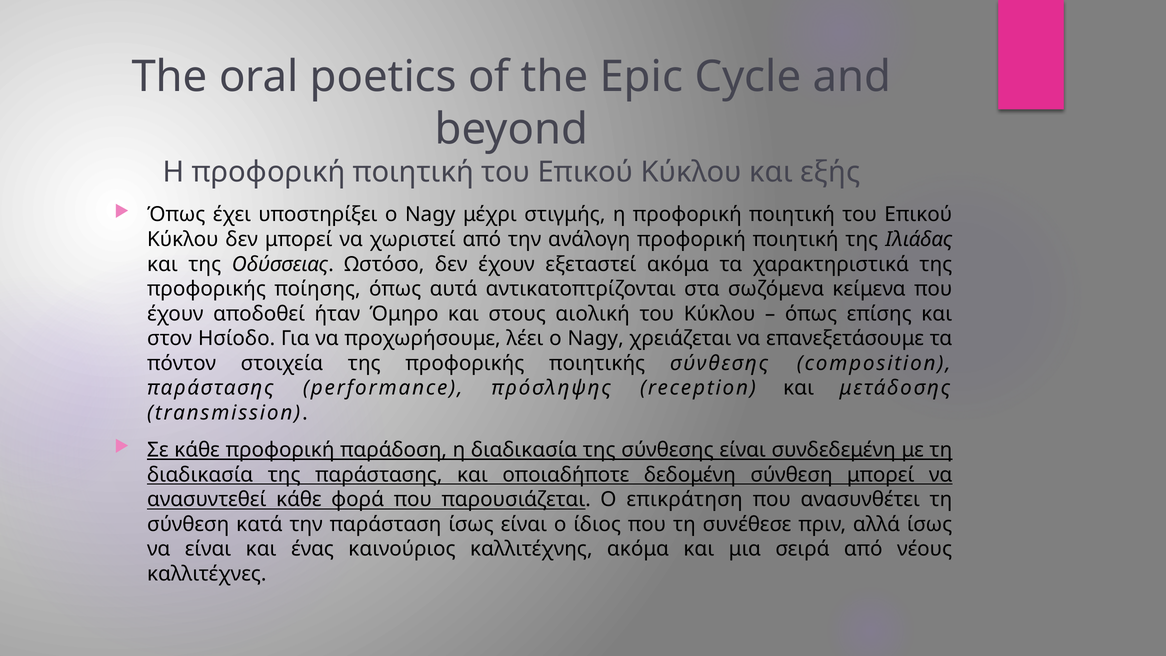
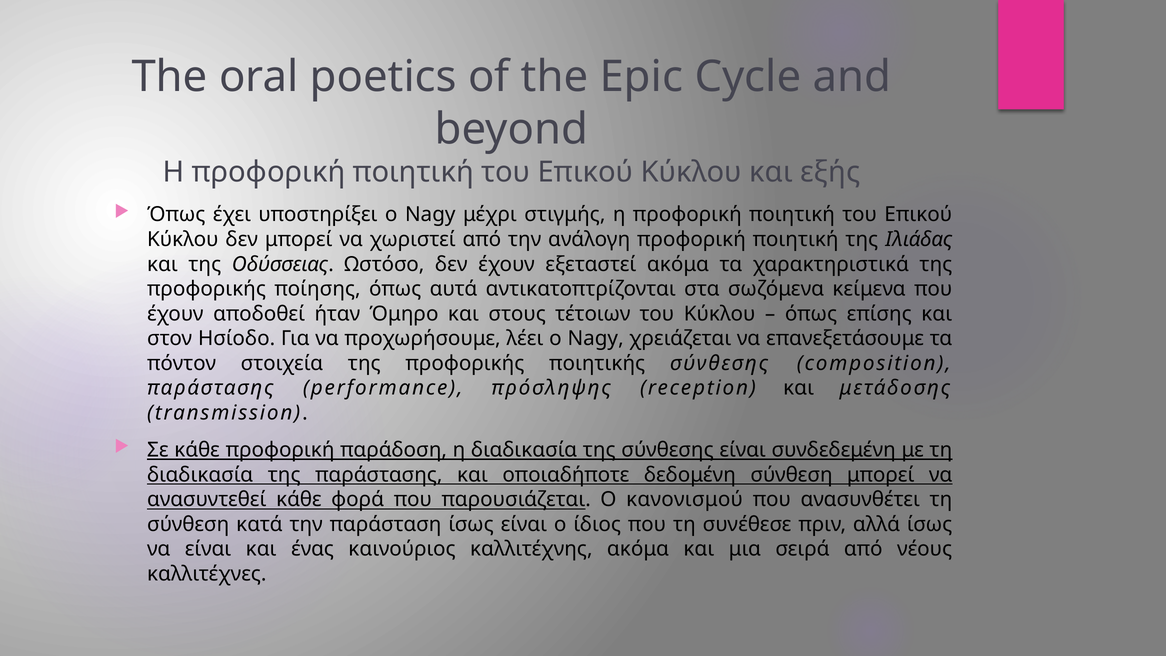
αιολική: αιολική -> τέτοιων
επικράτηση: επικράτηση -> κανονισμού
